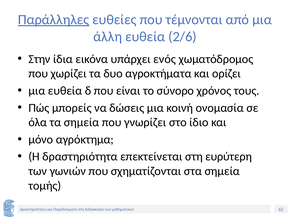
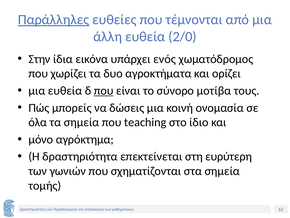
2/6: 2/6 -> 2/0
που at (104, 90) underline: none -> present
χρόνος: χρόνος -> μοτίβα
γνωρίζει: γνωρίζει -> teaching
